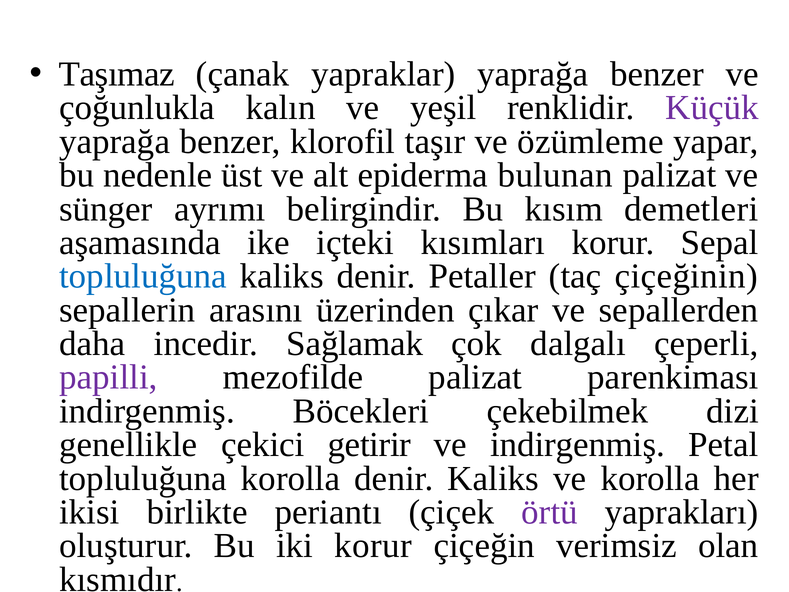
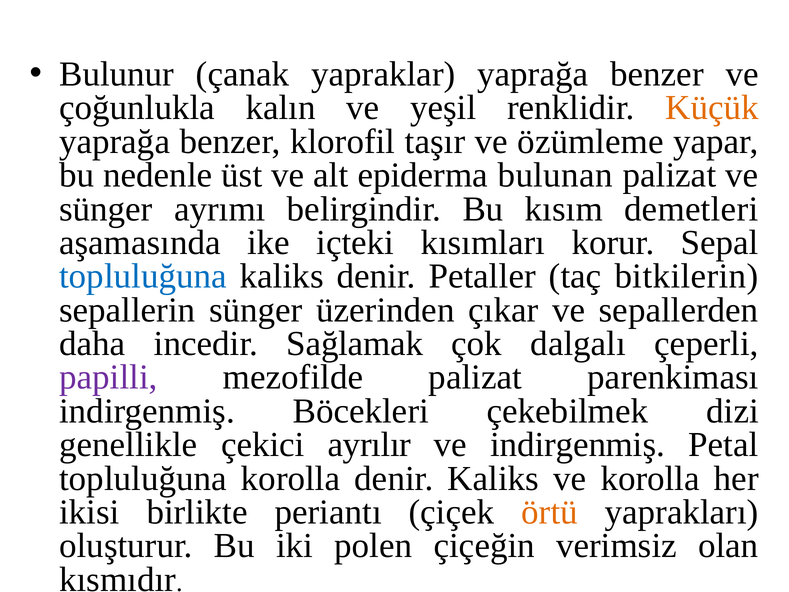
Taşımaz: Taşımaz -> Bulunur
Küçük colour: purple -> orange
çiçeğinin: çiçeğinin -> bitkilerin
sepallerin arasını: arasını -> sünger
getirir: getirir -> ayrılır
örtü colour: purple -> orange
iki korur: korur -> polen
